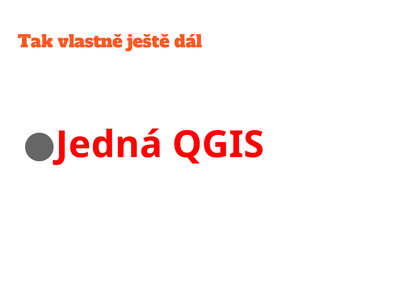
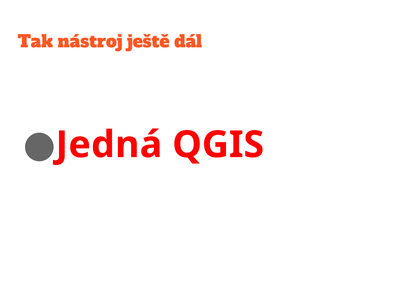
vlastně: vlastně -> nástroj
